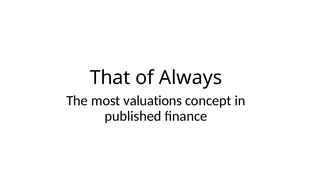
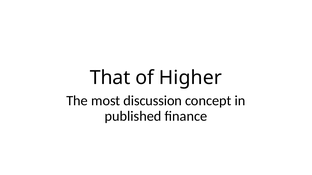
Always: Always -> Higher
valuations: valuations -> discussion
